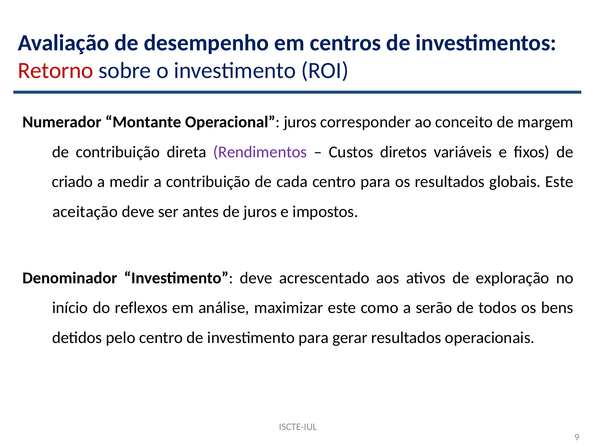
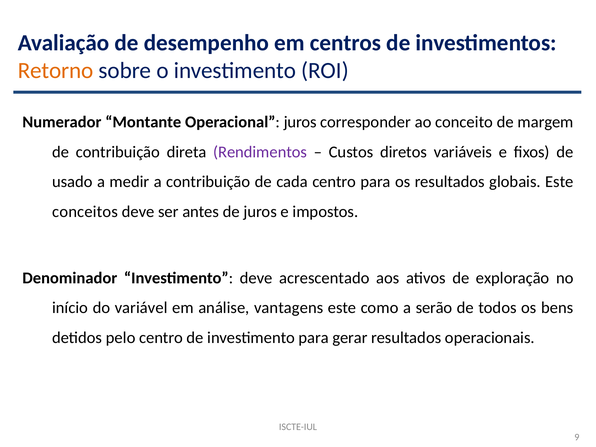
Retorno colour: red -> orange
criado: criado -> usado
aceitação: aceitação -> conceitos
reflexos: reflexos -> variável
maximizar: maximizar -> vantagens
